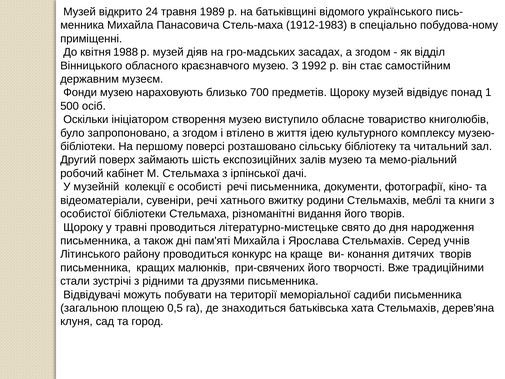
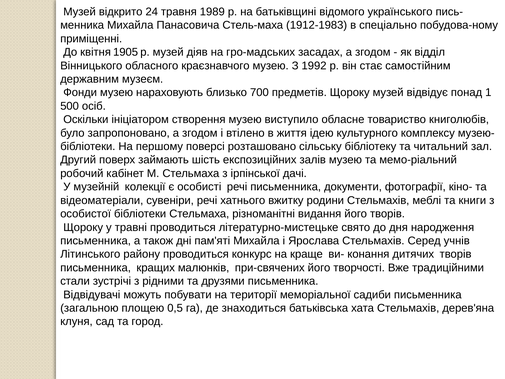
1988: 1988 -> 1905
